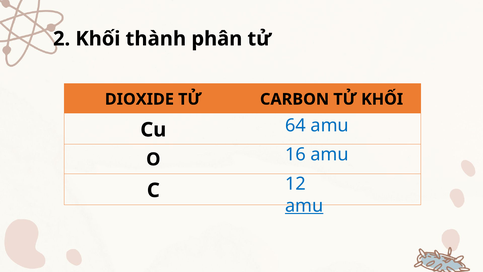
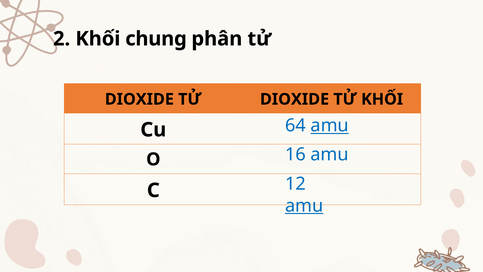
thành: thành -> chung
TỬ CARBON: CARBON -> DIOXIDE
amu at (330, 126) underline: none -> present
